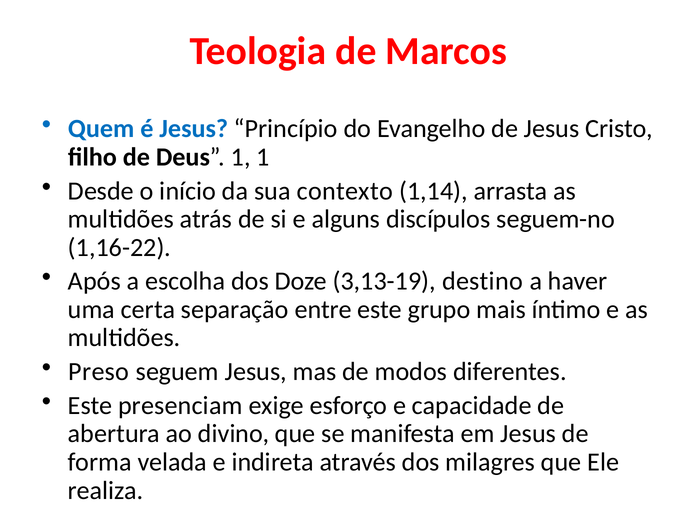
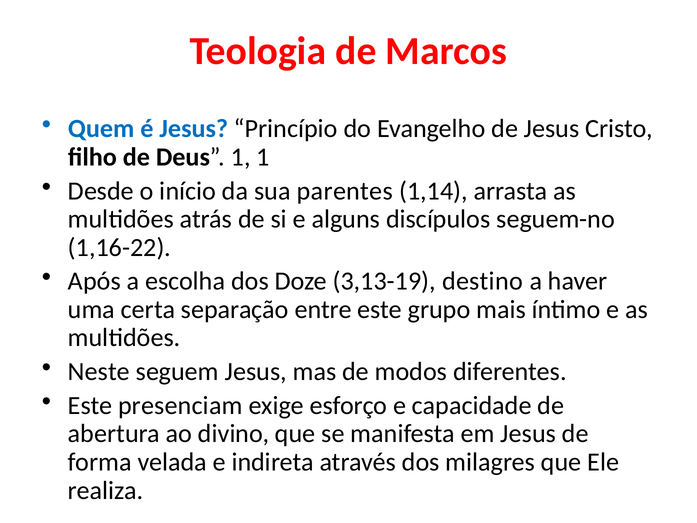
contexto: contexto -> parentes
Preso: Preso -> Neste
